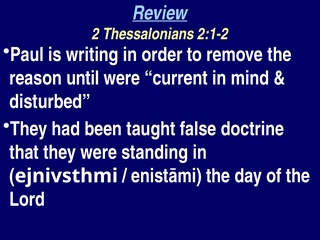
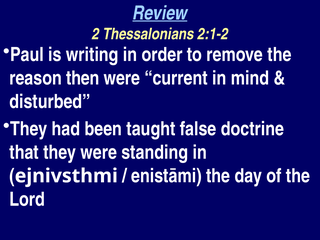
until: until -> then
